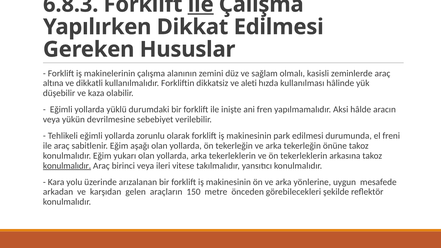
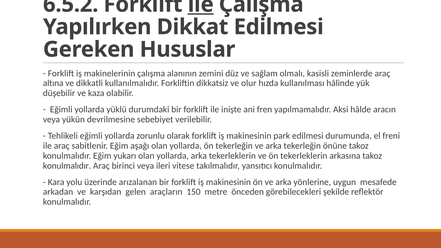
6.8.3: 6.8.3 -> 6.5.2
aleti: aleti -> olur
konulmalıdır at (67, 166) underline: present -> none
